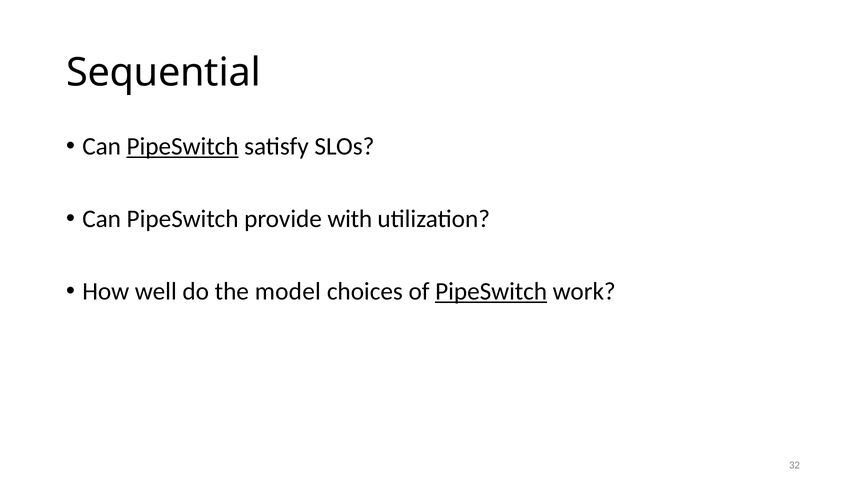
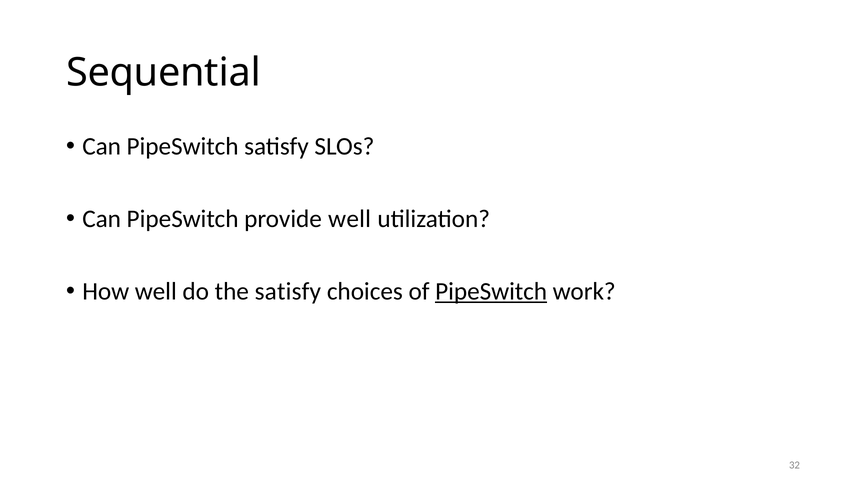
PipeSwitch at (183, 146) underline: present -> none
provide with: with -> well
the model: model -> satisfy
